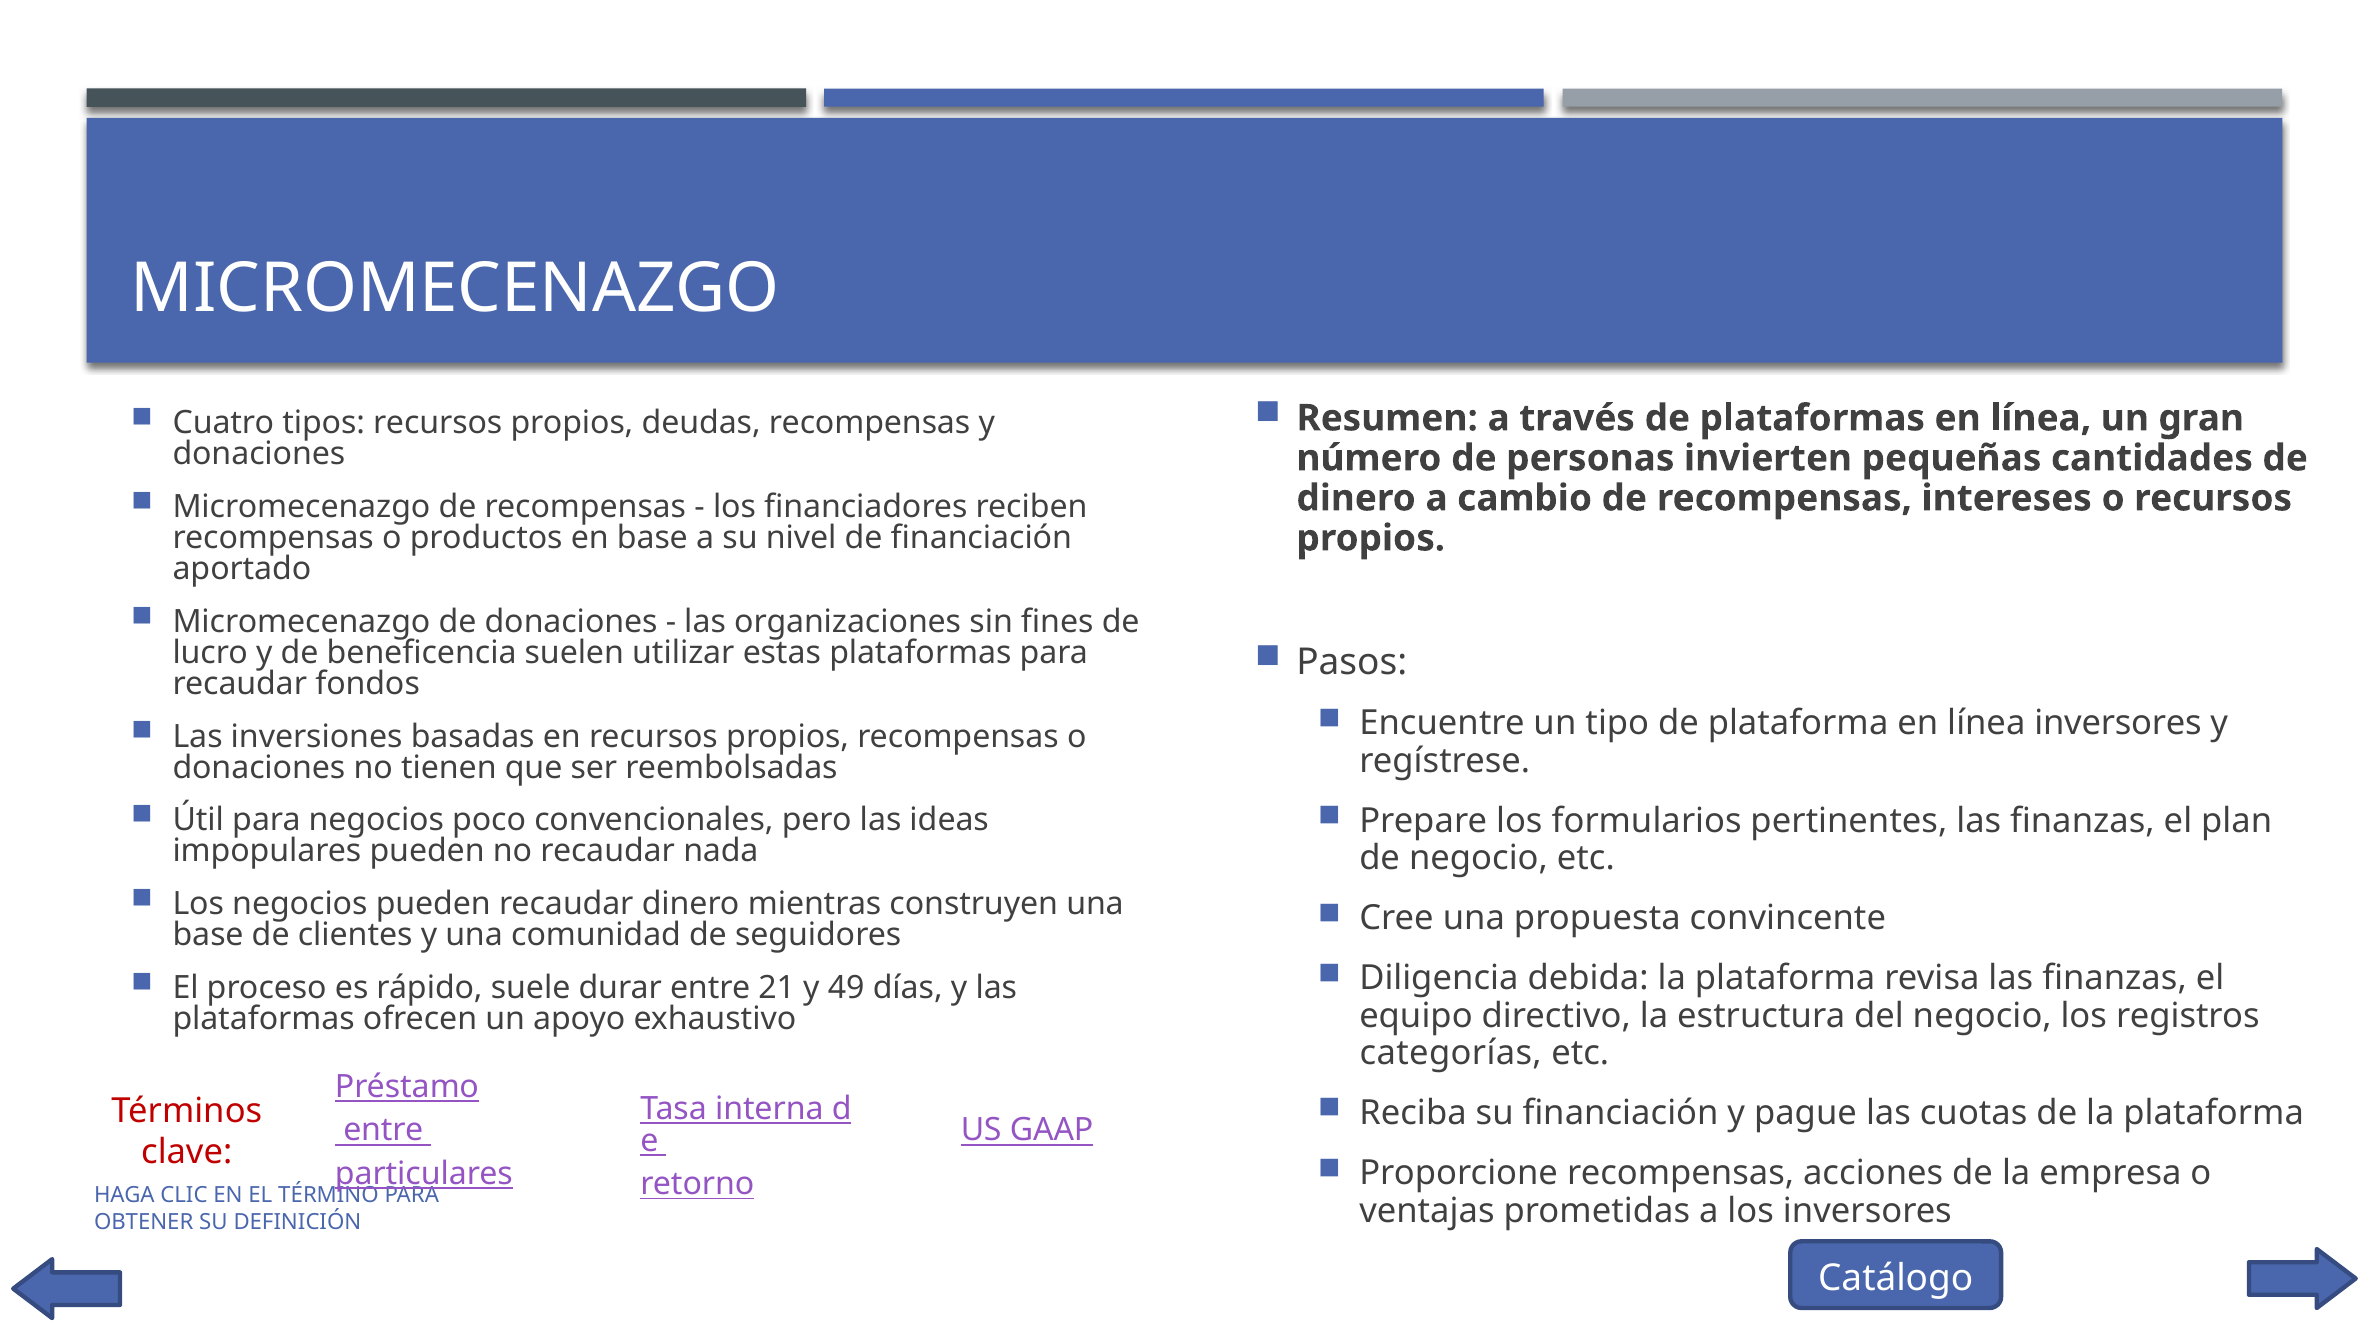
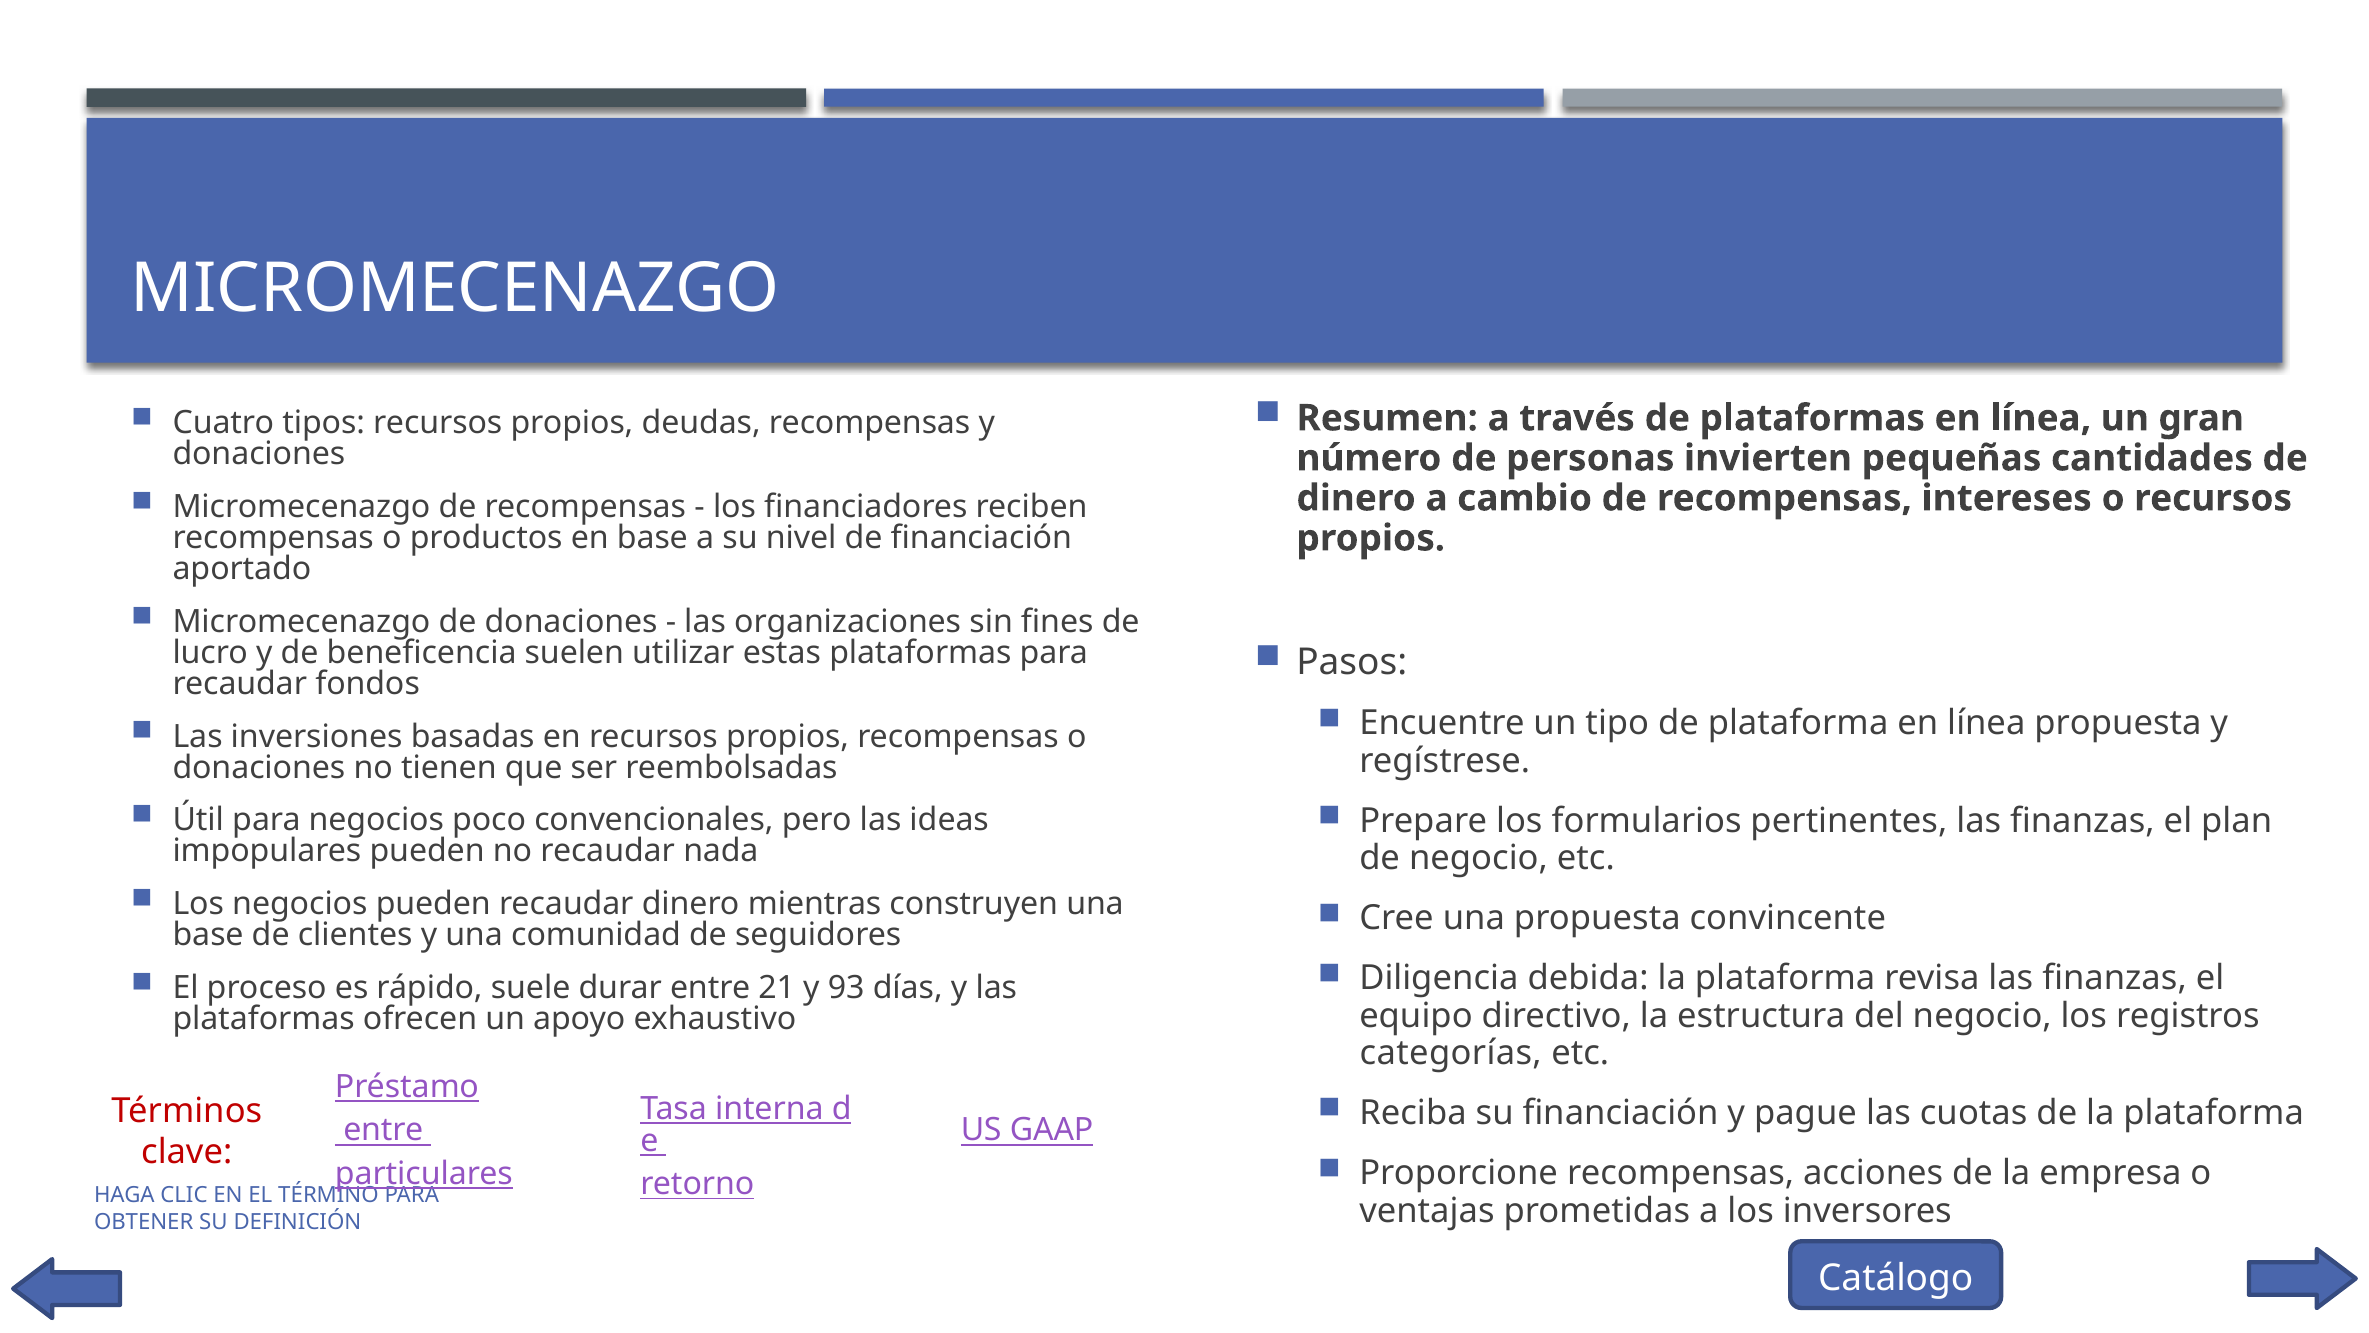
línea inversores: inversores -> propuesta
49: 49 -> 93
